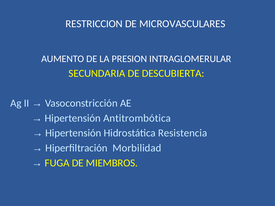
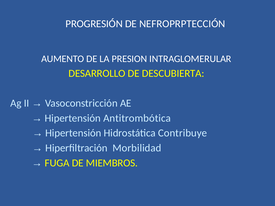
RESTRICCION: RESTRICCION -> PROGRESIÓN
MICROVASCULARES: MICROVASCULARES -> NEFROPRPTECCIÓN
SECUNDARIA: SECUNDARIA -> DESARROLLO
Resistencia: Resistencia -> Contribuye
